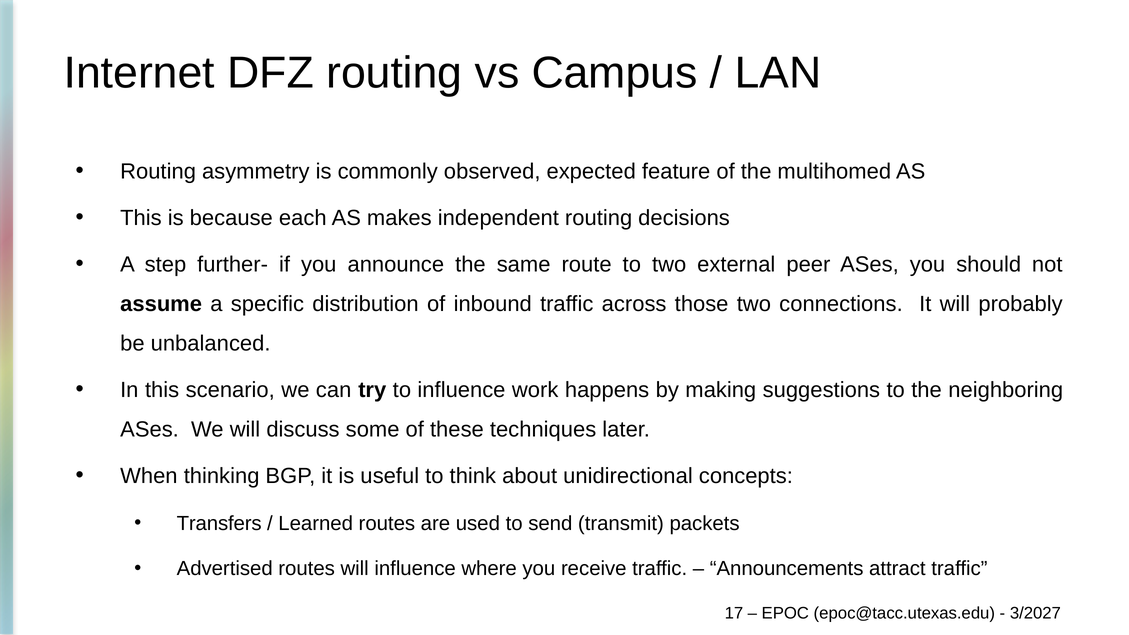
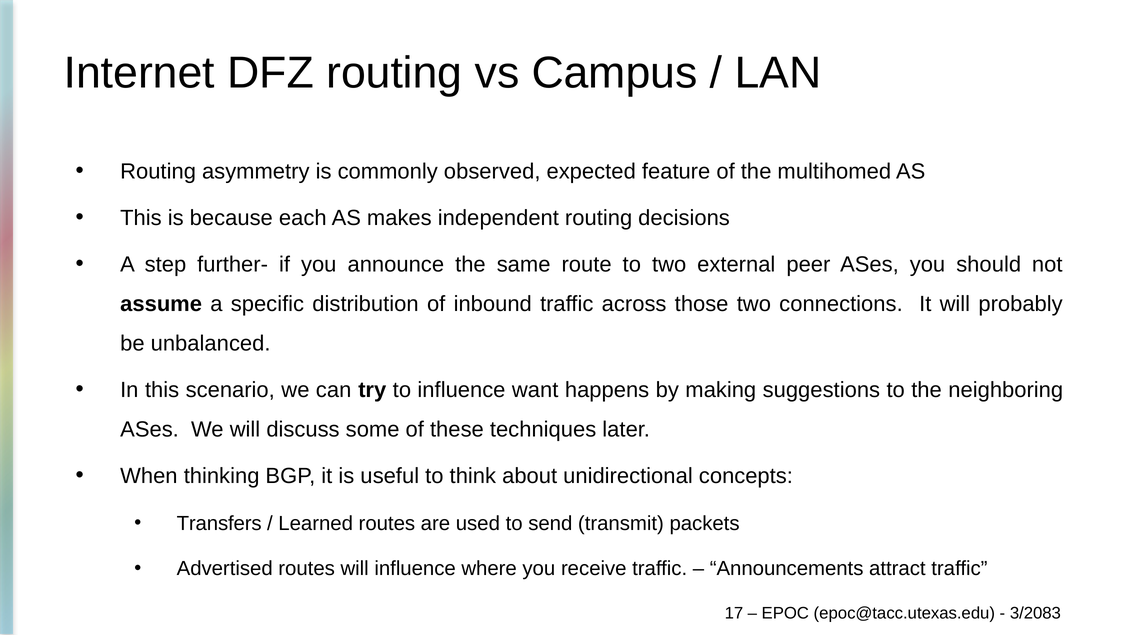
work: work -> want
3/2027: 3/2027 -> 3/2083
